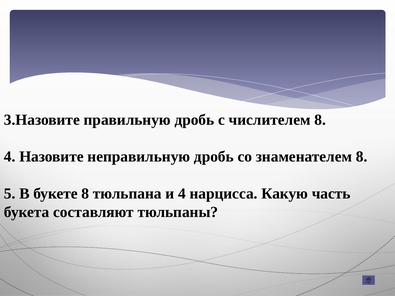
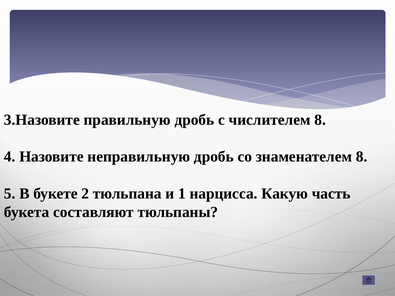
букете 8: 8 -> 2
и 4: 4 -> 1
